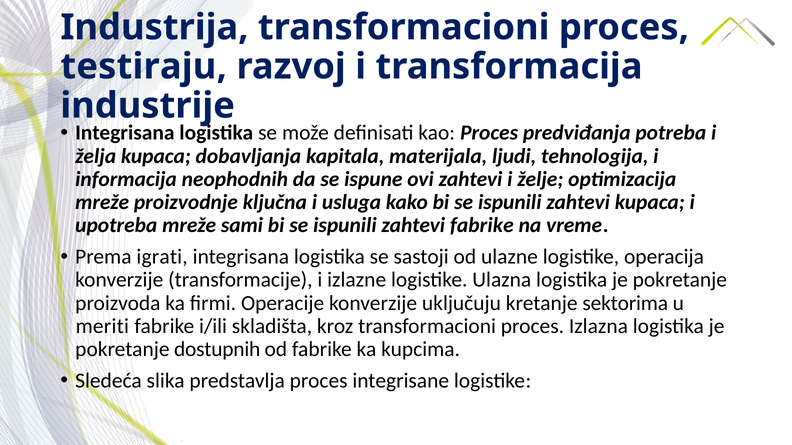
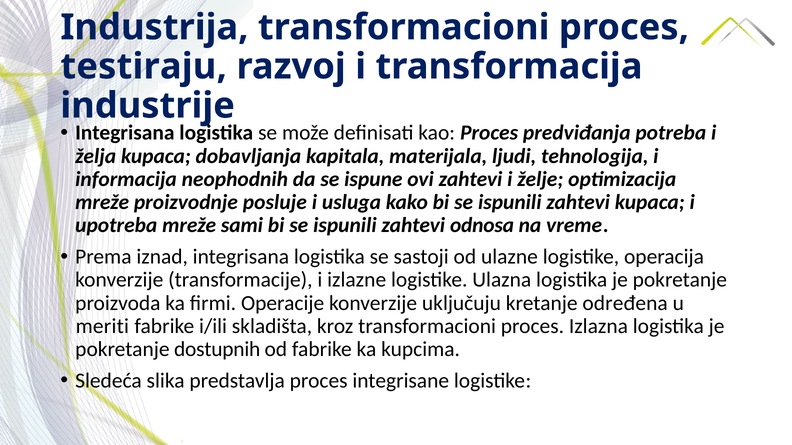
ključna: ključna -> posluje
zahtevi fabrike: fabrike -> odnosa
igrati: igrati -> iznad
sektorima: sektorima -> određena
